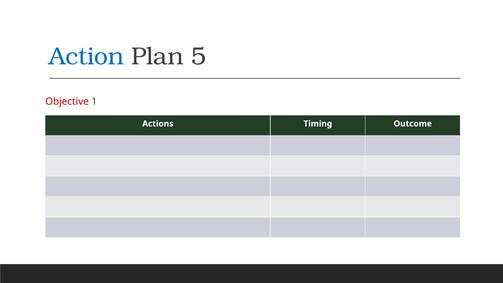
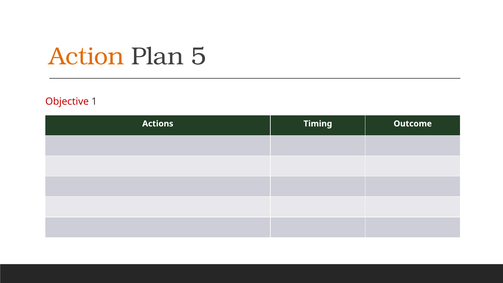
Action colour: blue -> orange
